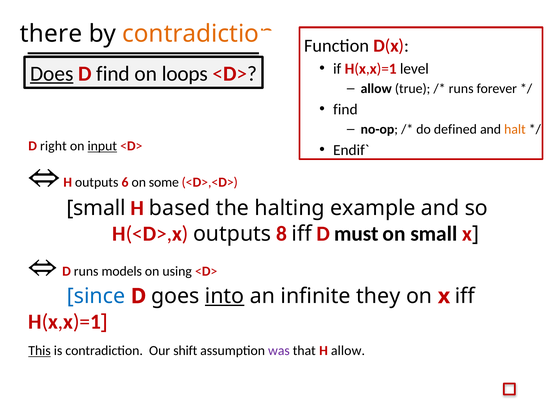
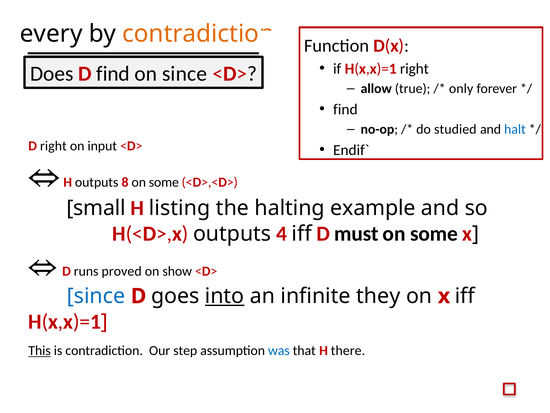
there: there -> every
H(x,x)=1 level: level -> right
Does underline: present -> none
on loops: loops -> since
runs at (461, 89): runs -> only
defined: defined -> studied
halt colour: orange -> blue
input underline: present -> none
6: 6 -> 8
based: based -> listing
8: 8 -> 4
small at (434, 233): small -> some
models: models -> proved
using: using -> show
shift: shift -> step
was colour: purple -> blue
H allow: allow -> there
